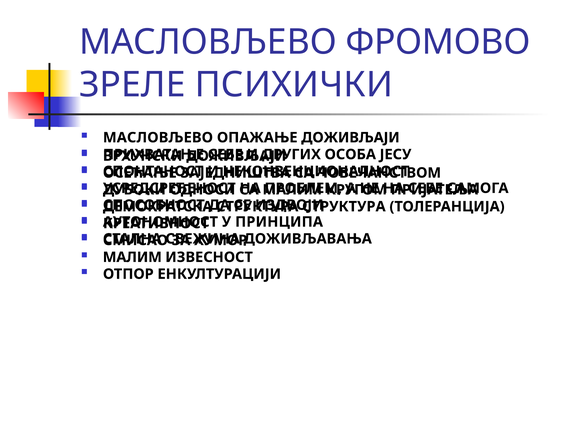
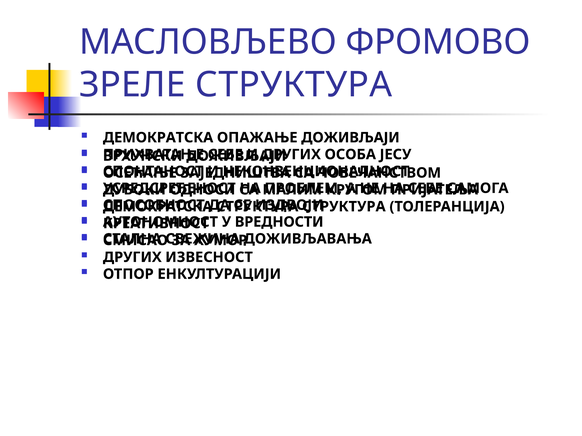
ЗРЕЛЕ ПСИХИЧКИ: ПСИХИЧКИ -> СТРУКТУРА
МАСЛОВЉЕВО at (158, 138): МАСЛОВЉЕВО -> ДЕМОКРАТСКА
ПРИНЦИПА: ПРИНЦИПА -> ВРЕДНОСТИ
МАЛИМ at (132, 257): МАЛИМ -> ДРУГИХ
